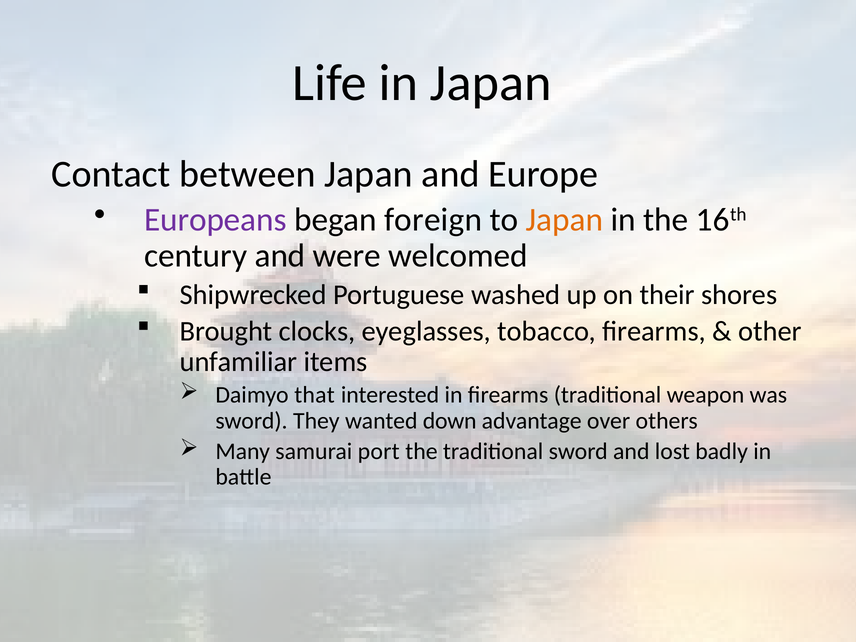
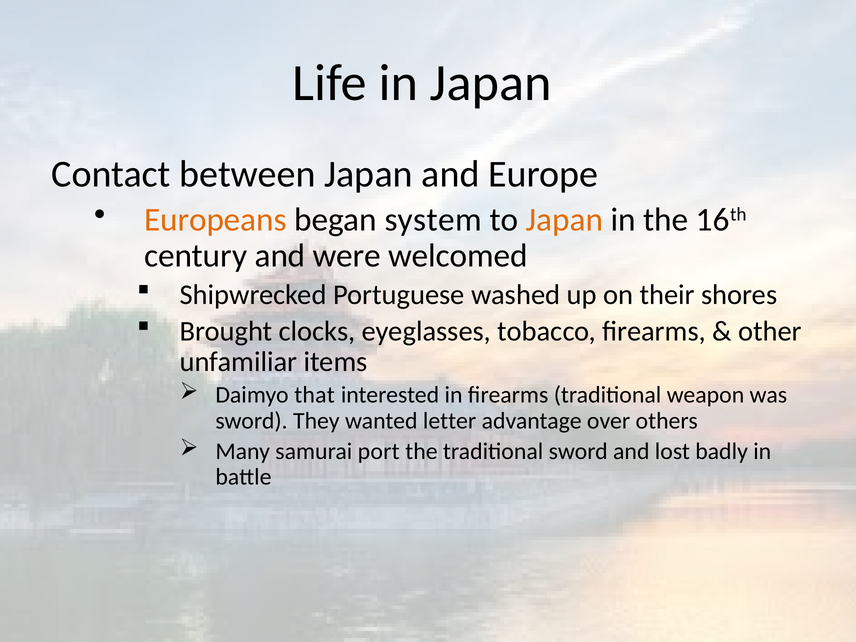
Europeans colour: purple -> orange
foreign: foreign -> system
down: down -> letter
